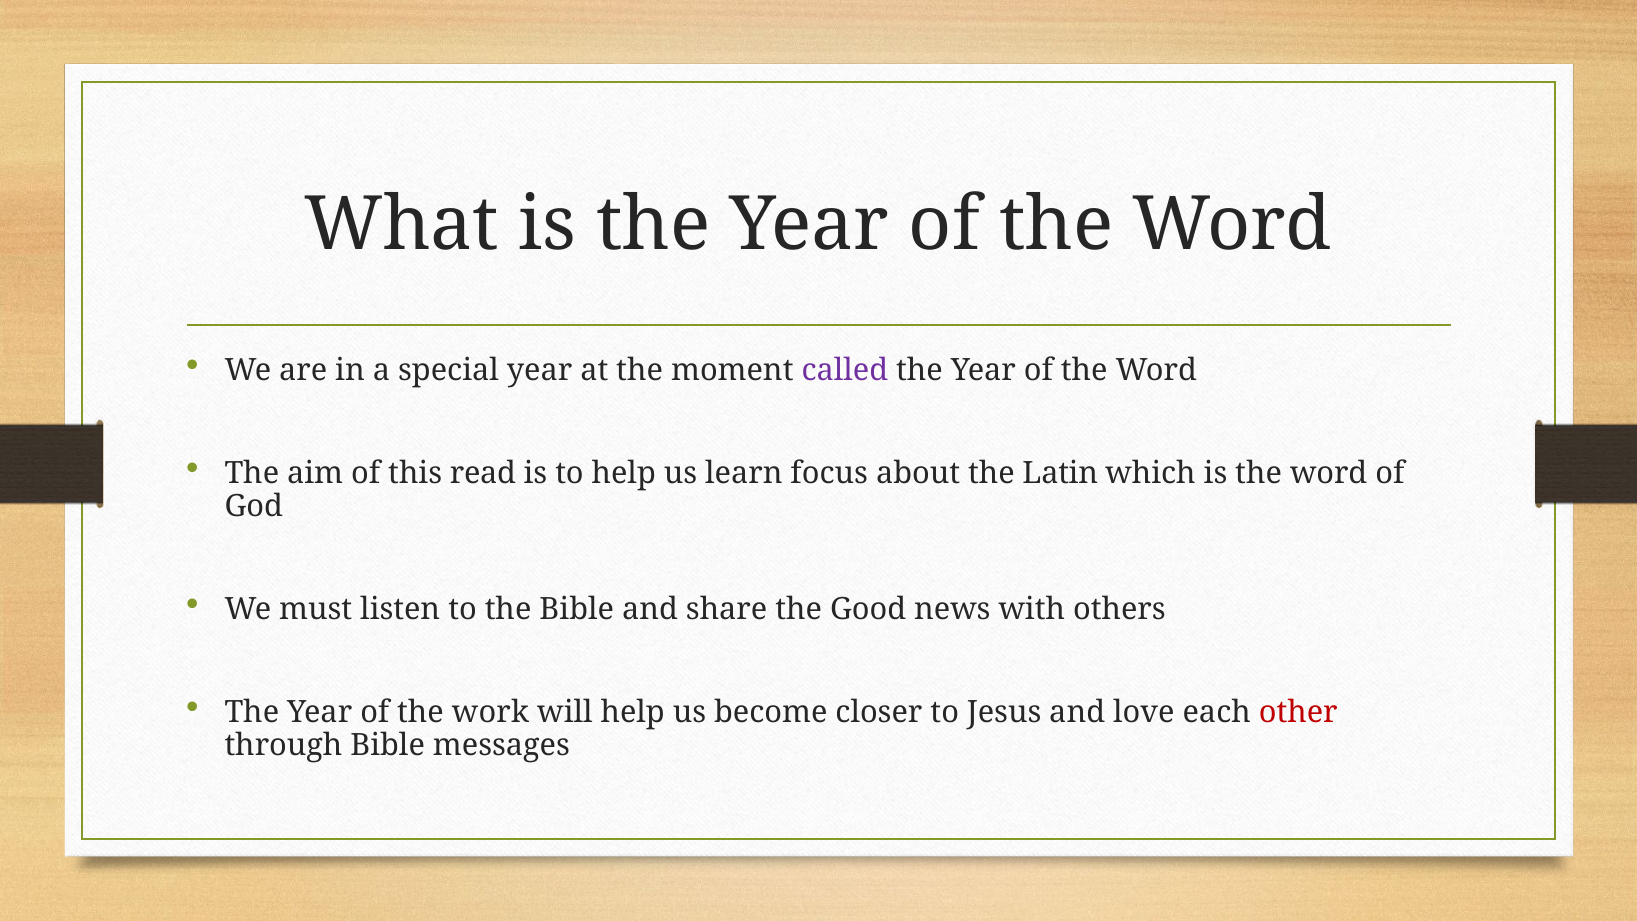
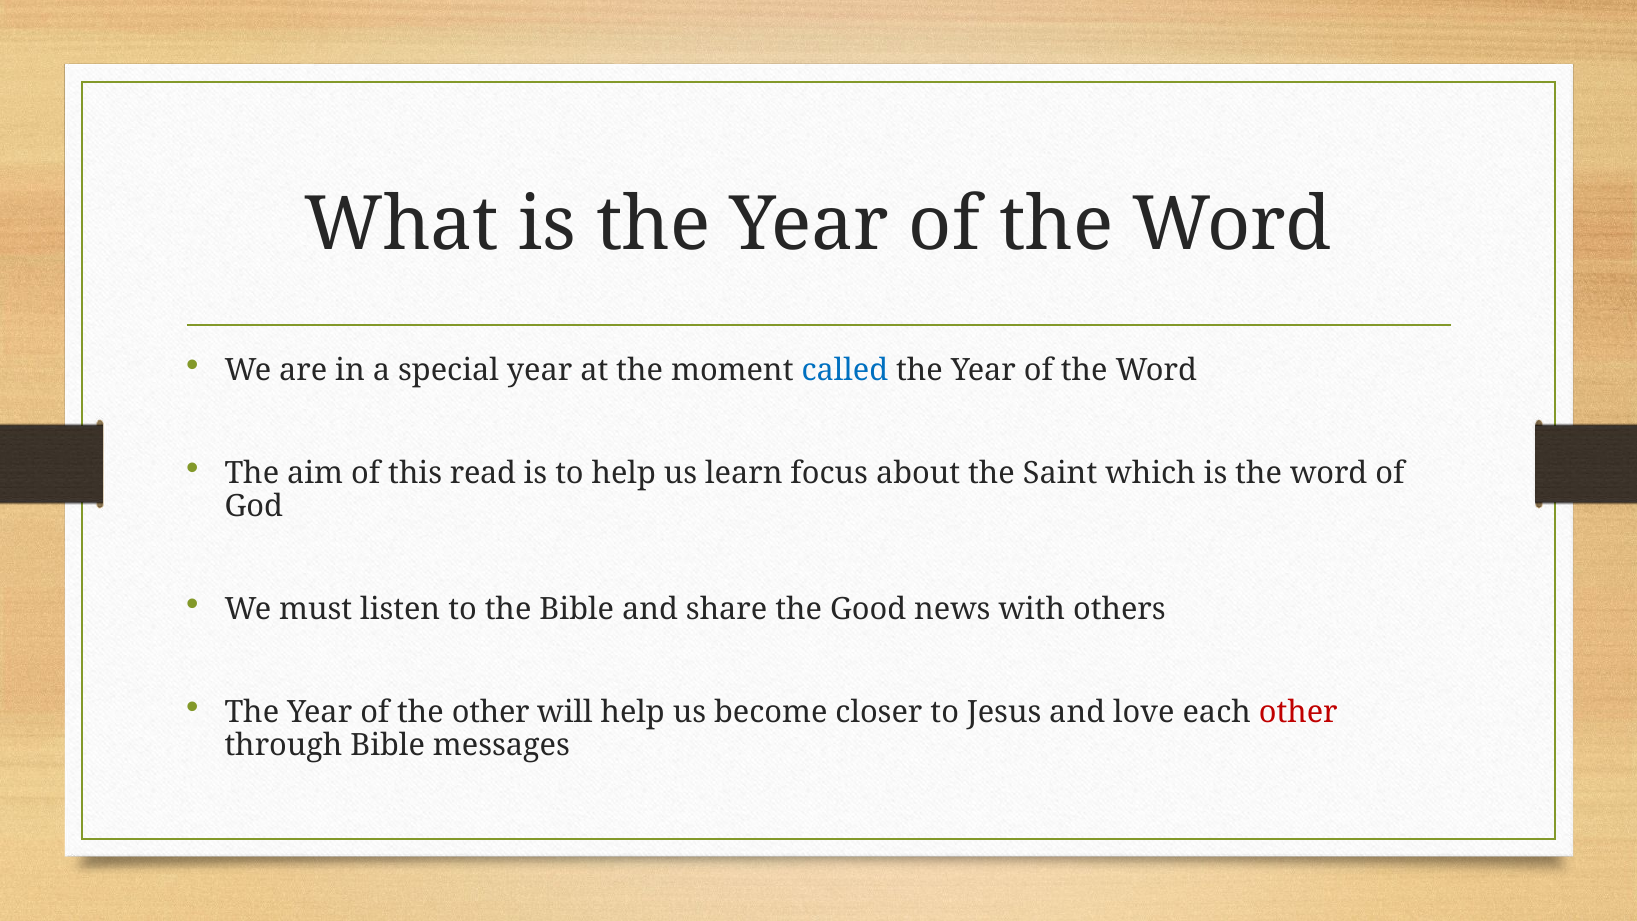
called colour: purple -> blue
Latin: Latin -> Saint
the work: work -> other
